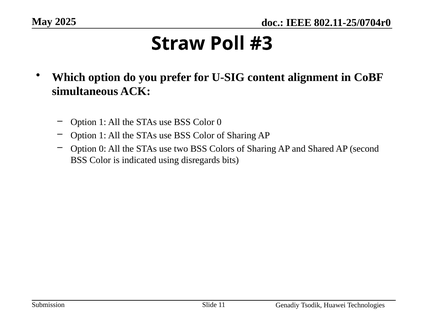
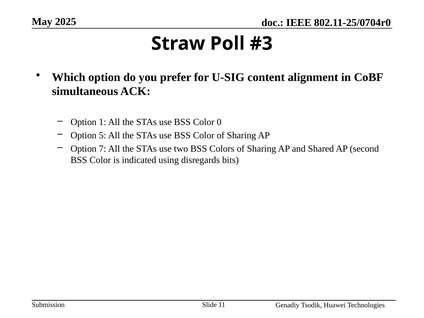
1 at (103, 135): 1 -> 5
Option 0: 0 -> 7
